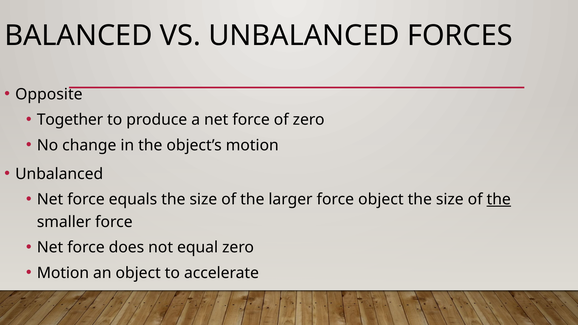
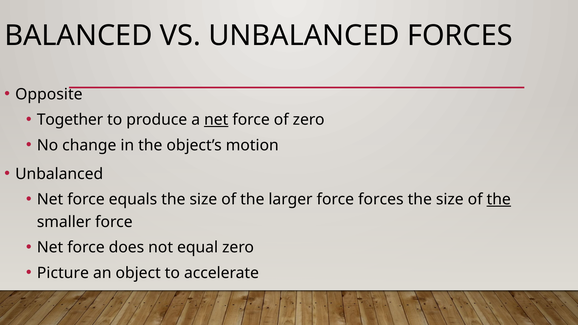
net at (216, 120) underline: none -> present
force object: object -> forces
Motion at (63, 273): Motion -> Picture
